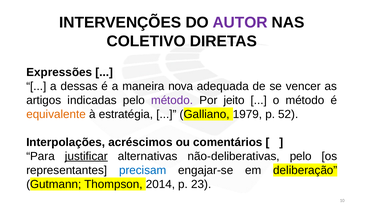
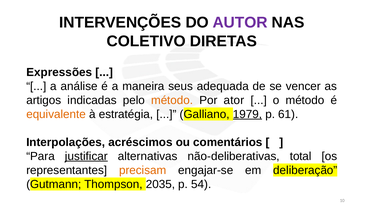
dessas: dessas -> análise
nova: nova -> seus
método at (172, 100) colour: purple -> orange
jeito: jeito -> ator
1979 underline: none -> present
52: 52 -> 61
não-deliberativas pelo: pelo -> total
precisam colour: blue -> orange
2014: 2014 -> 2035
23: 23 -> 54
